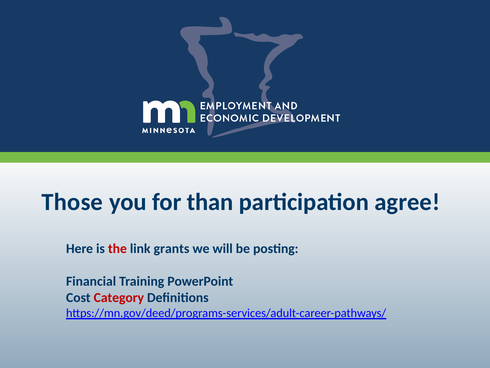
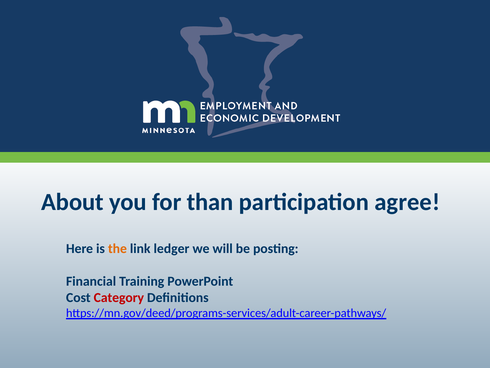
Those: Those -> About
the colour: red -> orange
grants: grants -> ledger
